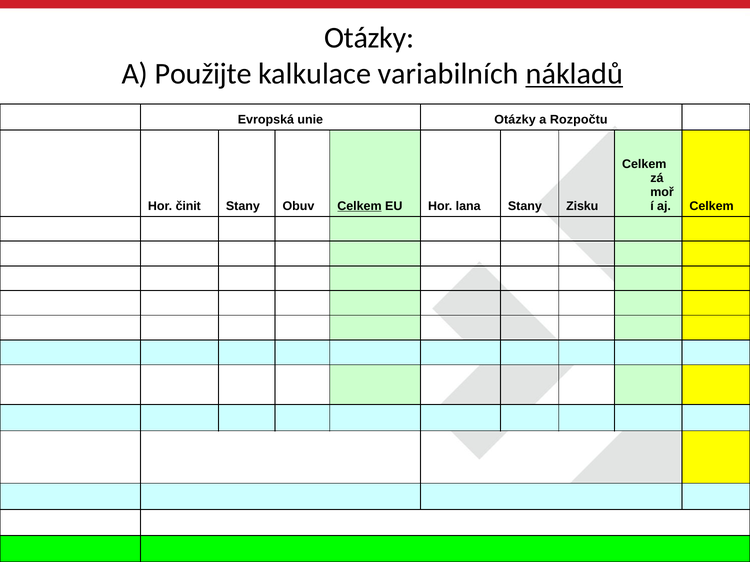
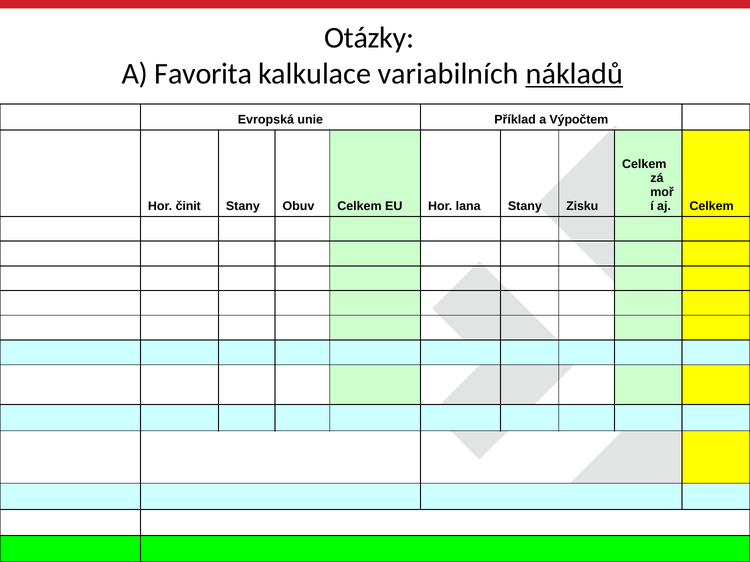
Použijte: Použijte -> Favorita
unie Otázky: Otázky -> Příklad
Rozpočtu: Rozpočtu -> Výpočtem
Celkem at (359, 206) underline: present -> none
